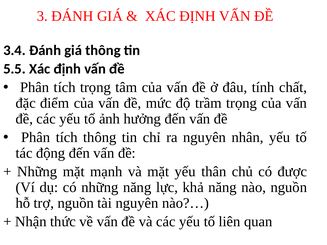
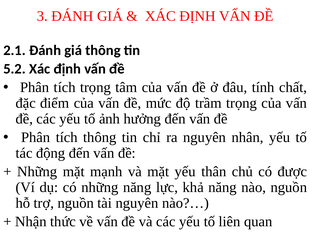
3.4: 3.4 -> 2.1
5.5: 5.5 -> 5.2
